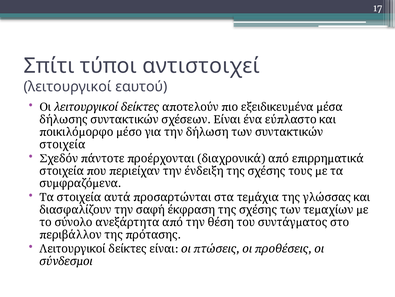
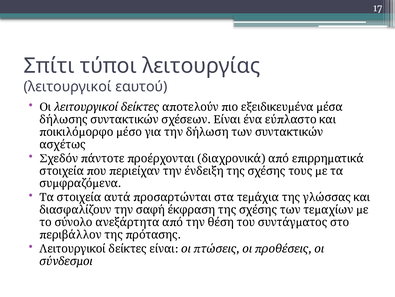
αντιστοιχεί: αντιστοιχεί -> λειτουργίας
στοιχεία at (62, 144): στοιχεία -> ασχέτως
